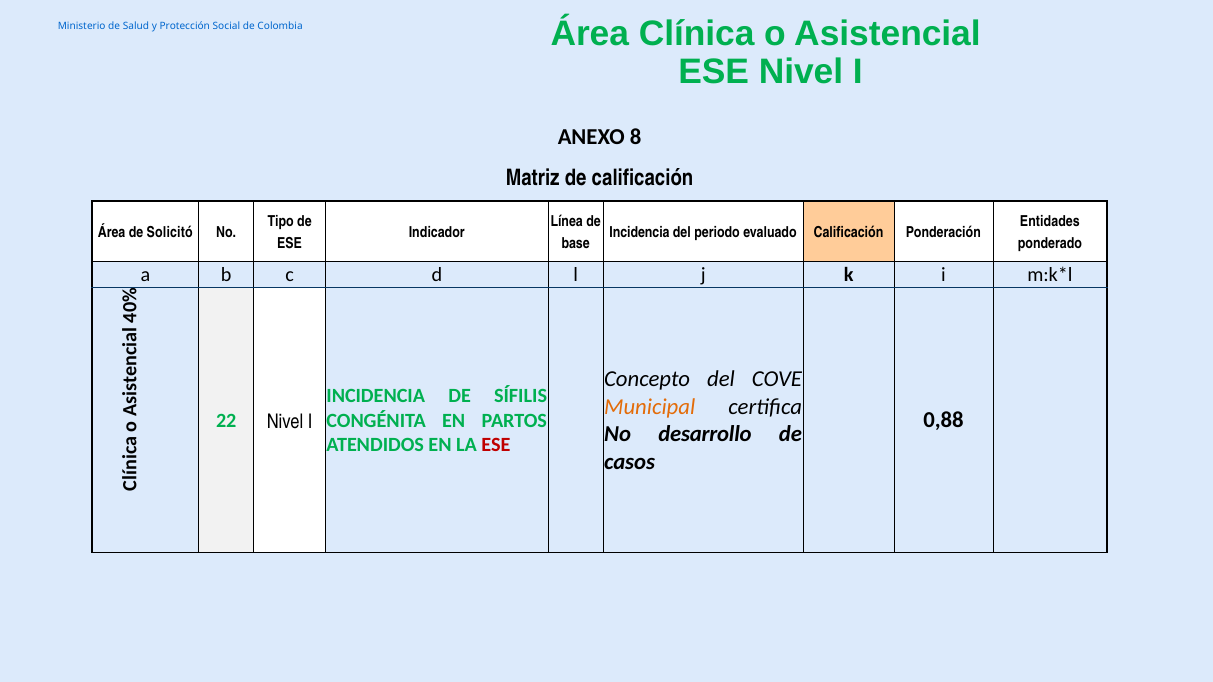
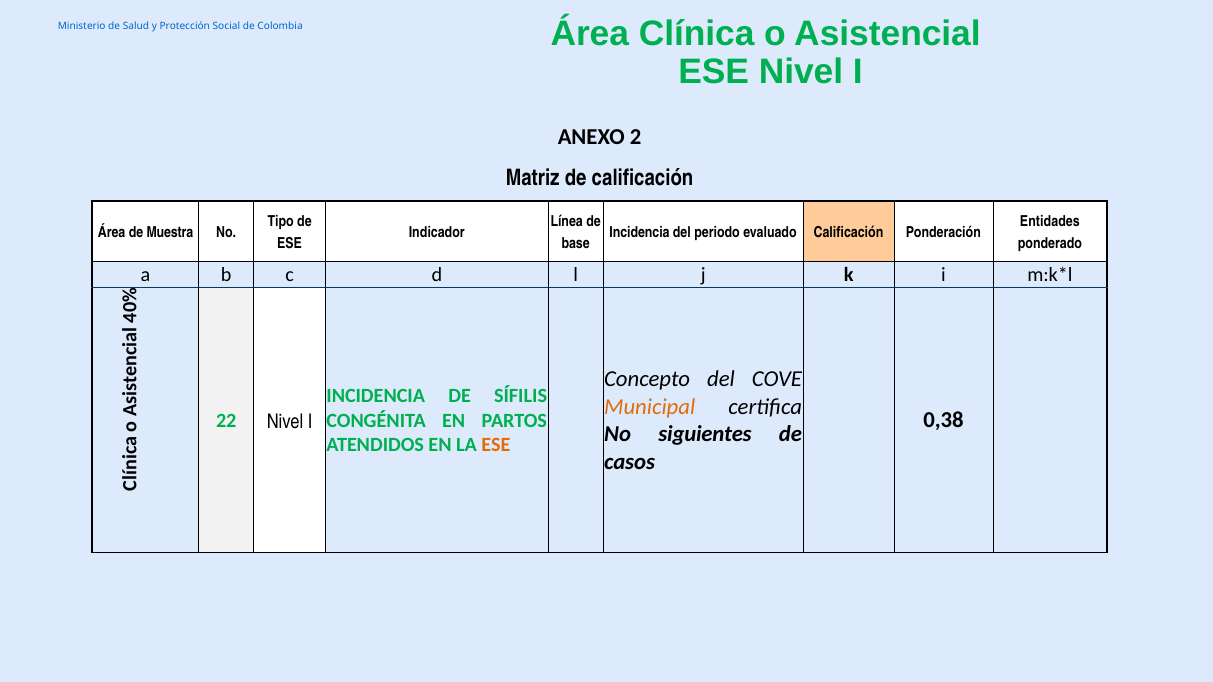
8: 8 -> 2
Solicitó: Solicitó -> Muestra
0,88: 0,88 -> 0,38
desarrollo: desarrollo -> siguientes
ESE at (496, 445) colour: red -> orange
